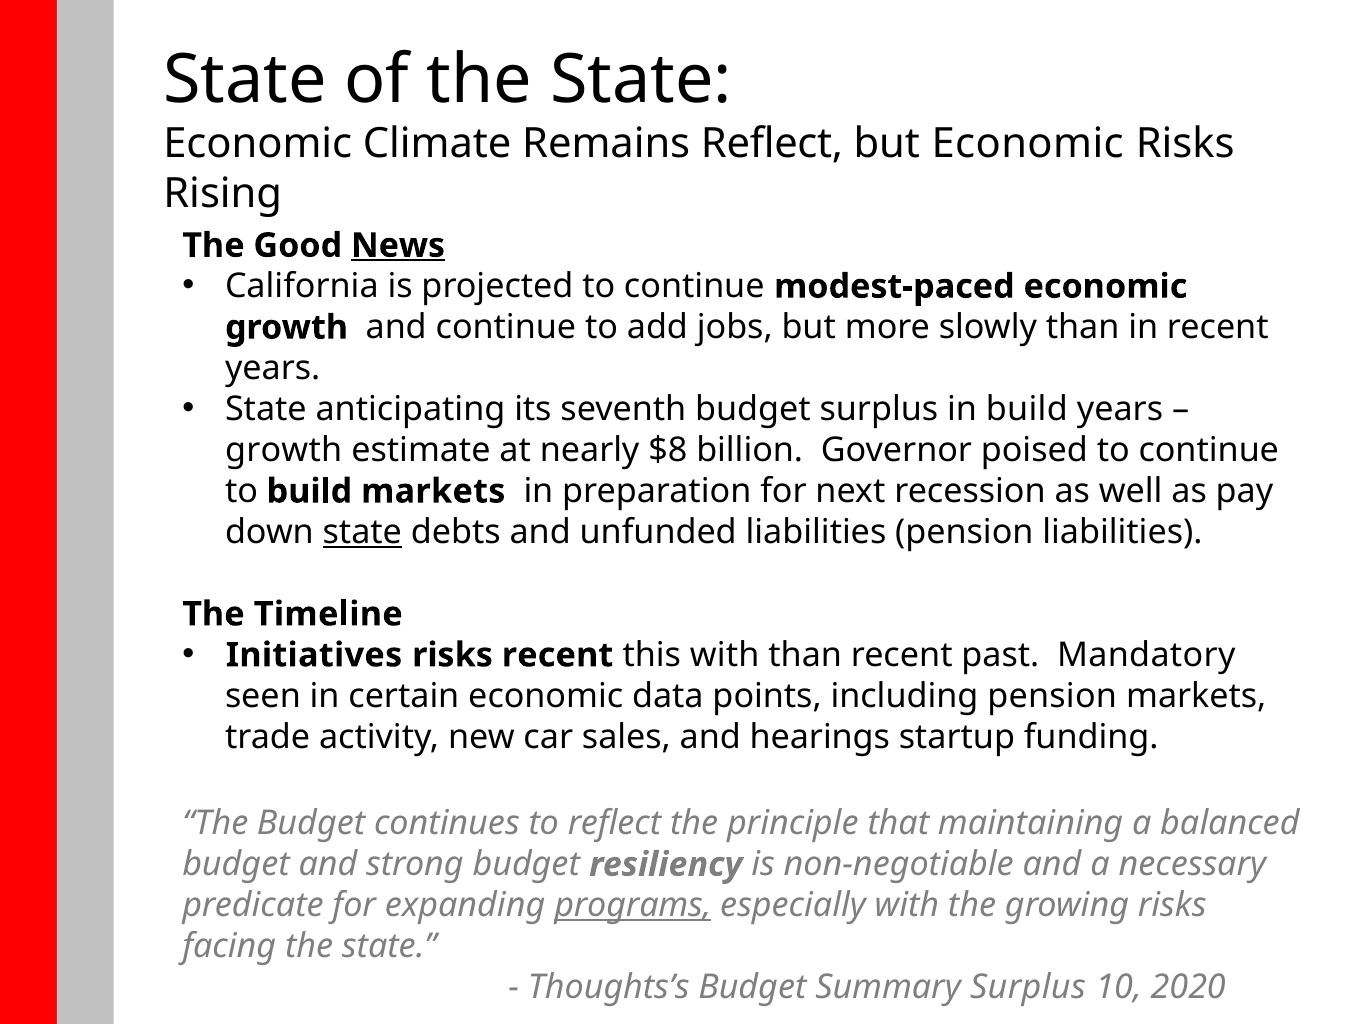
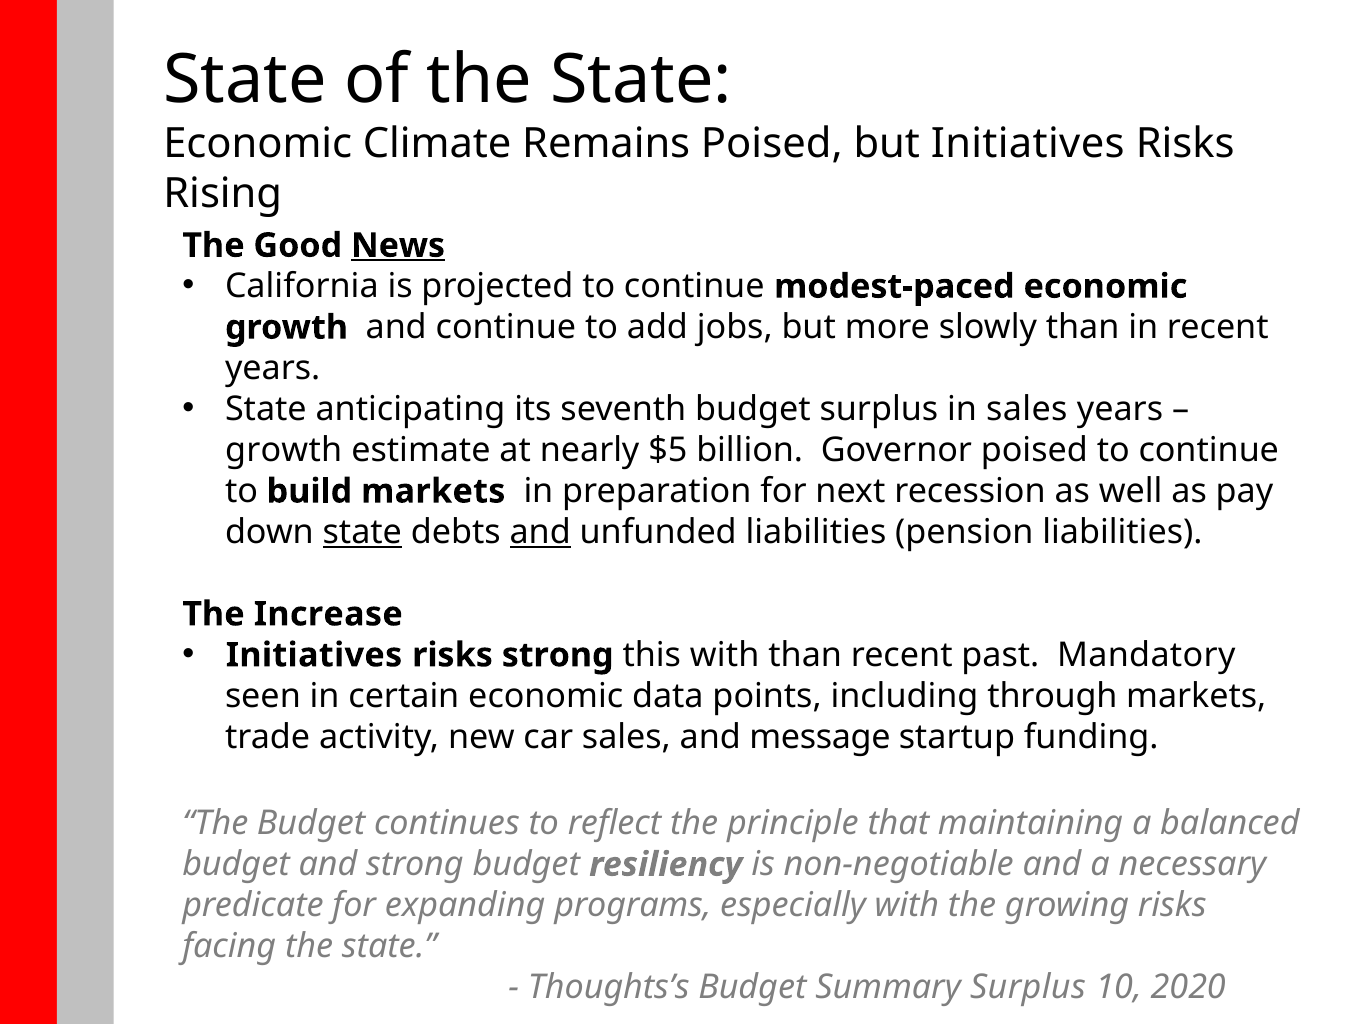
Remains Reflect: Reflect -> Poised
but Economic: Economic -> Initiatives
in build: build -> sales
$8: $8 -> $5
and at (540, 532) underline: none -> present
Timeline: Timeline -> Increase
risks recent: recent -> strong
including pension: pension -> through
hearings: hearings -> message
programs underline: present -> none
